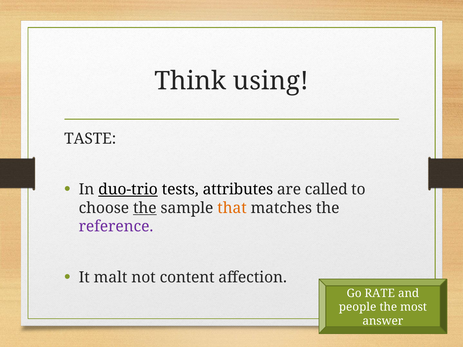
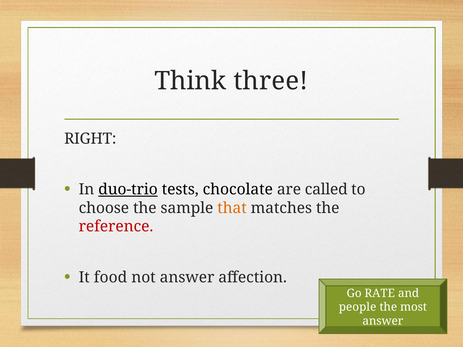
using: using -> three
TASTE: TASTE -> RIGHT
attributes: attributes -> chocolate
the at (145, 208) underline: present -> none
reference colour: purple -> red
malt: malt -> food
not content: content -> answer
